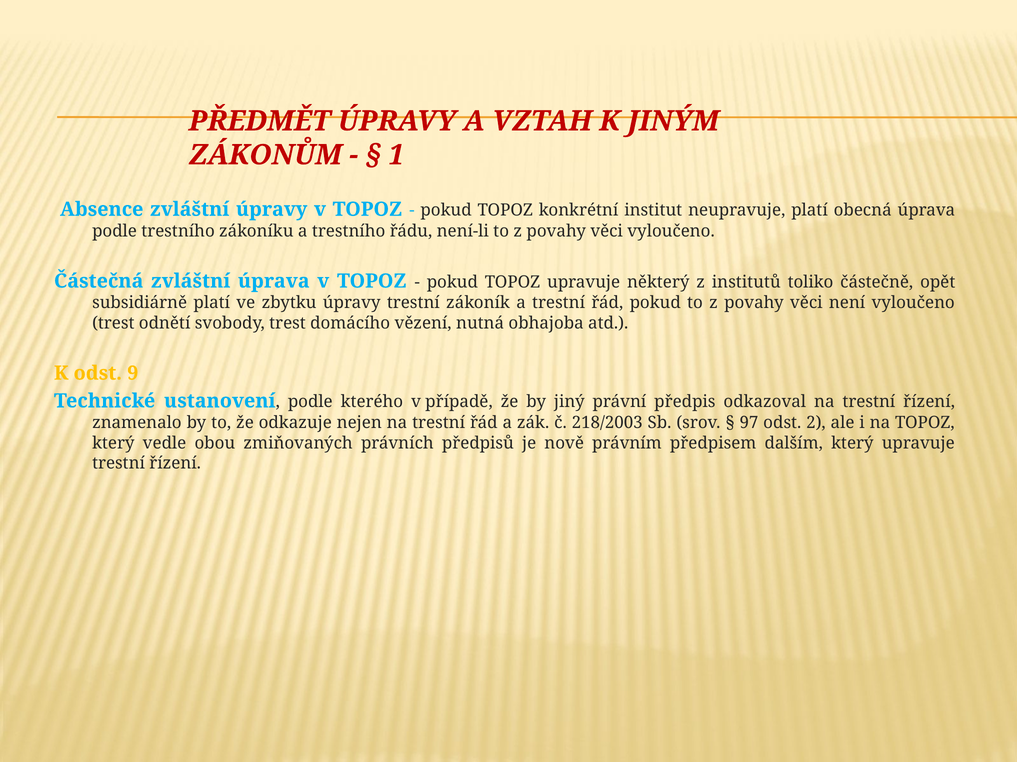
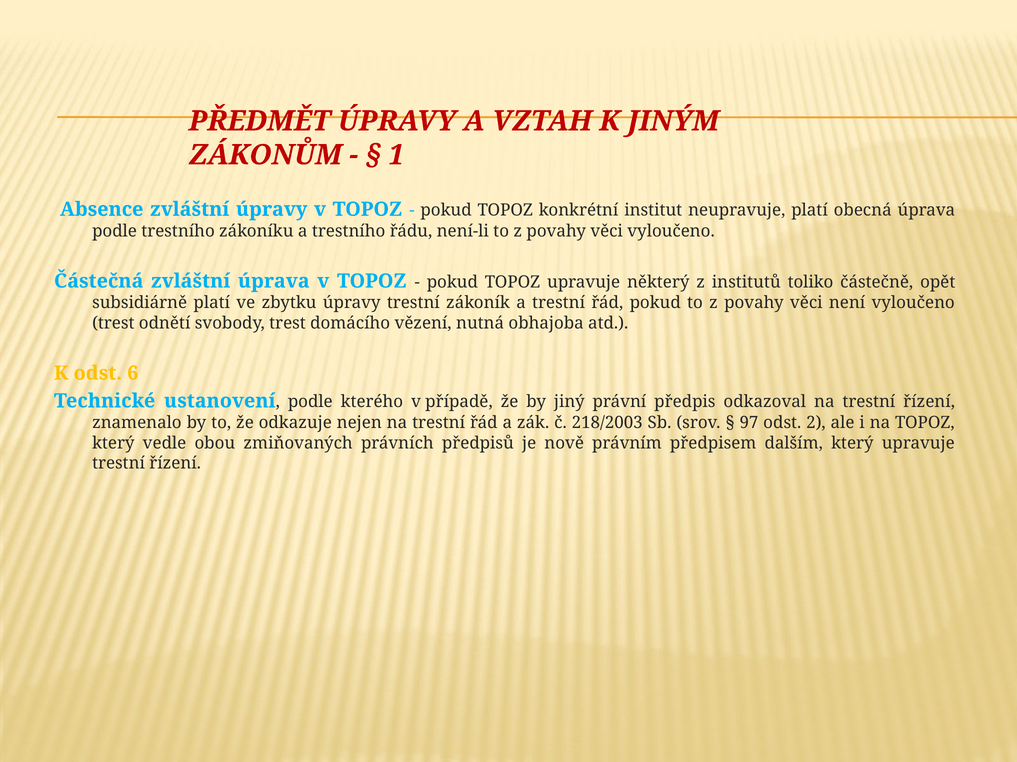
9: 9 -> 6
